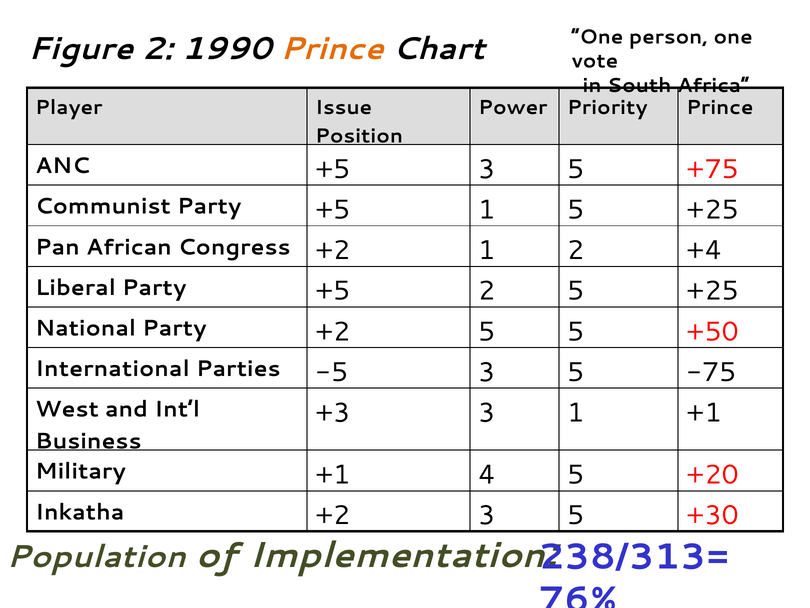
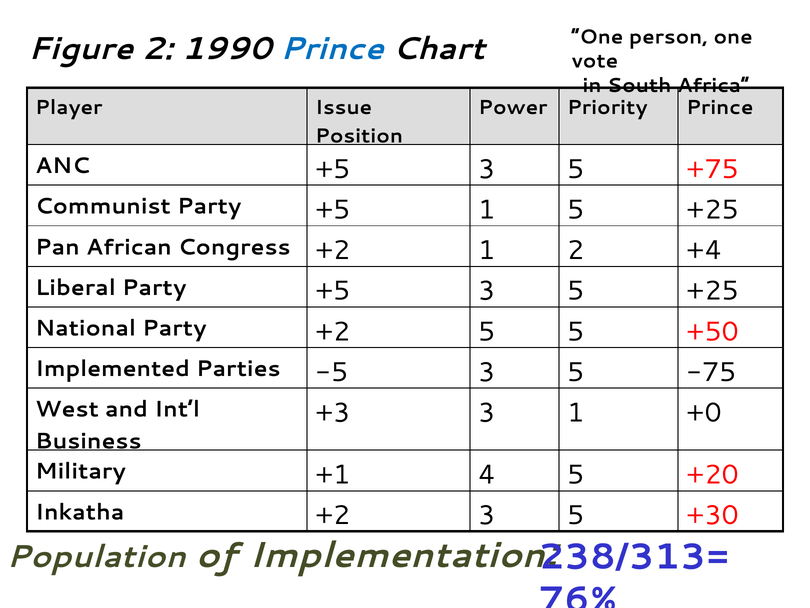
Prince at (332, 49) colour: orange -> blue
Party +5 2: 2 -> 3
International: International -> Implemented
1 +1: +1 -> +0
